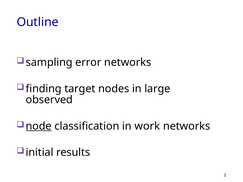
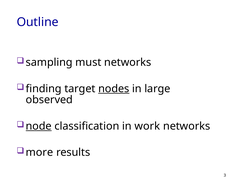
error: error -> must
nodes underline: none -> present
initial: initial -> more
